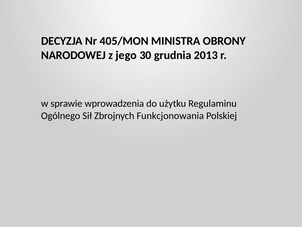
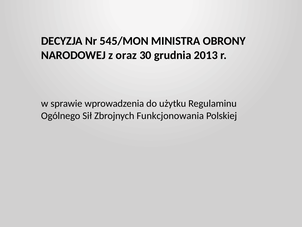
405/MON: 405/MON -> 545/MON
jego: jego -> oraz
